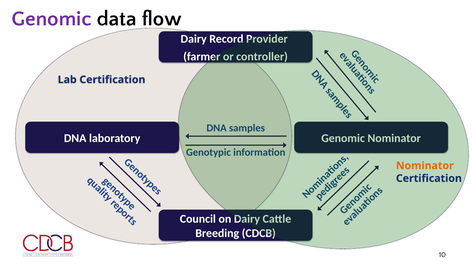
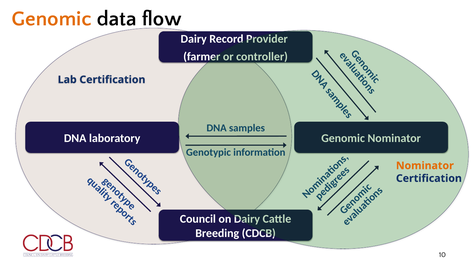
Genomic at (52, 19) colour: purple -> orange
